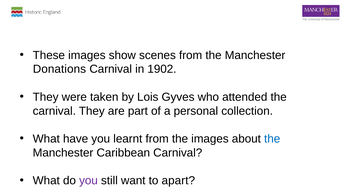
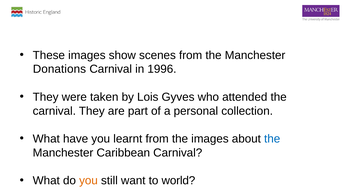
1902: 1902 -> 1996
you at (88, 180) colour: purple -> orange
apart: apart -> world
